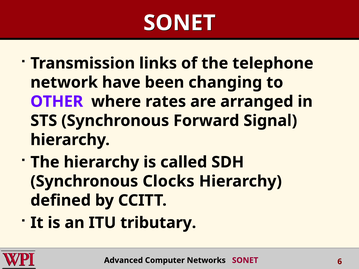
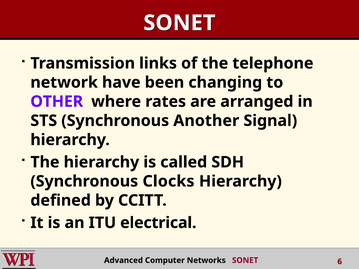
Forward: Forward -> Another
tributary: tributary -> electrical
